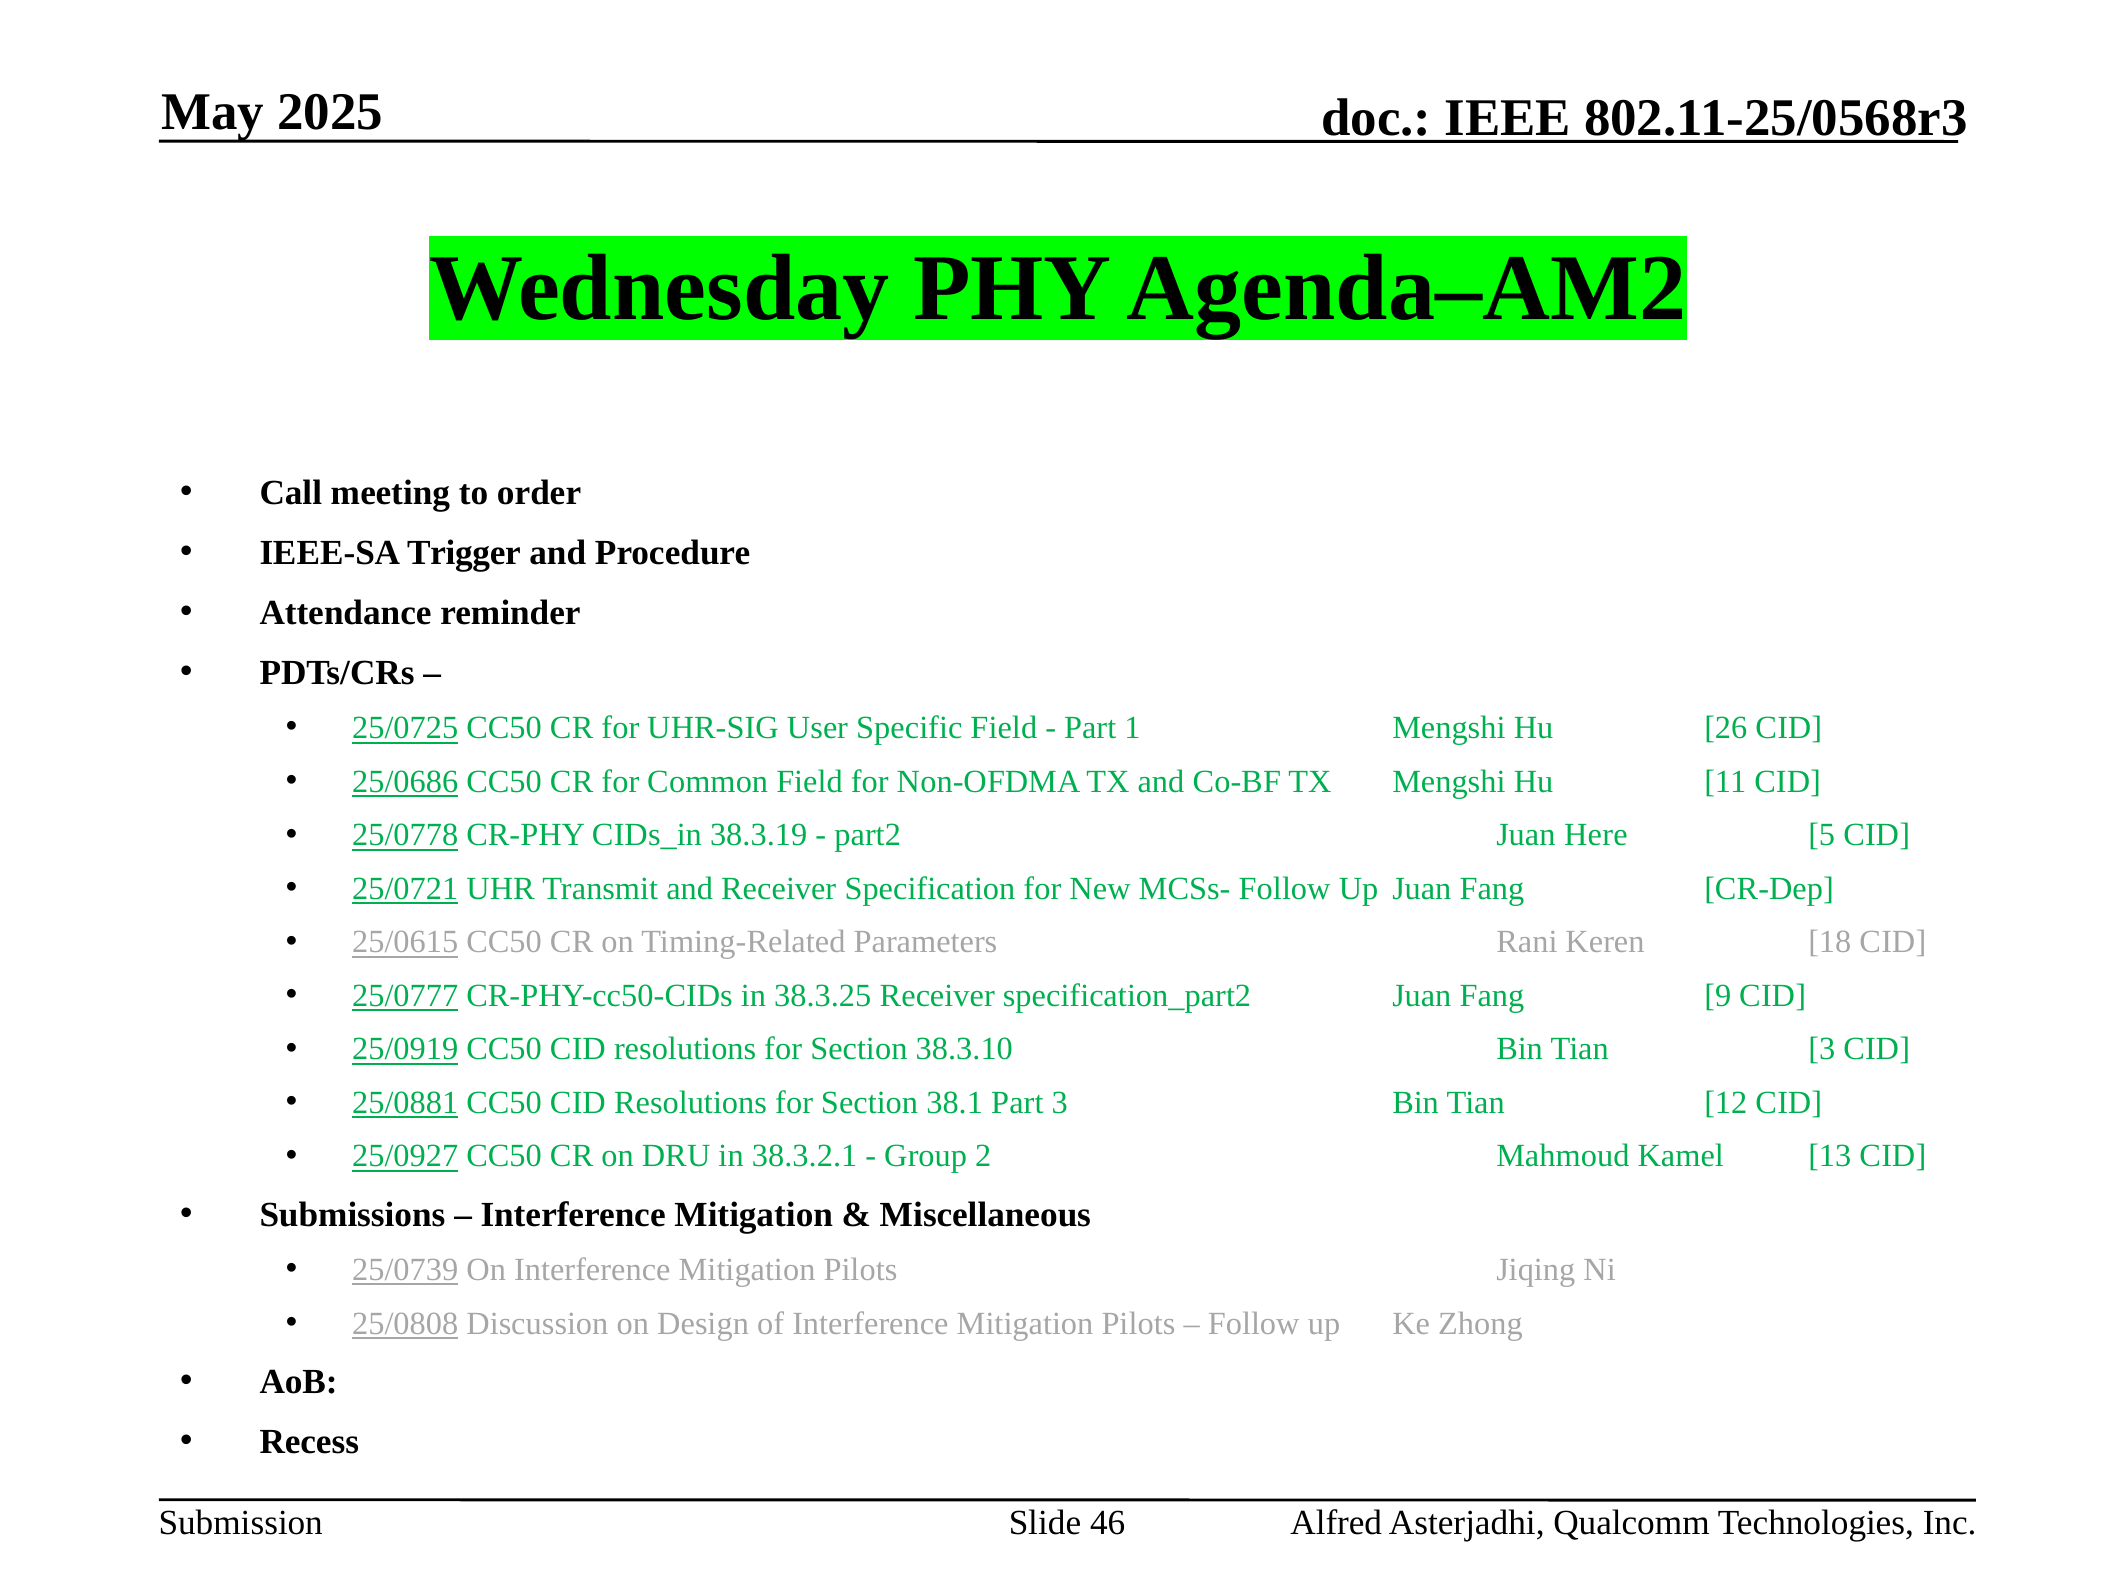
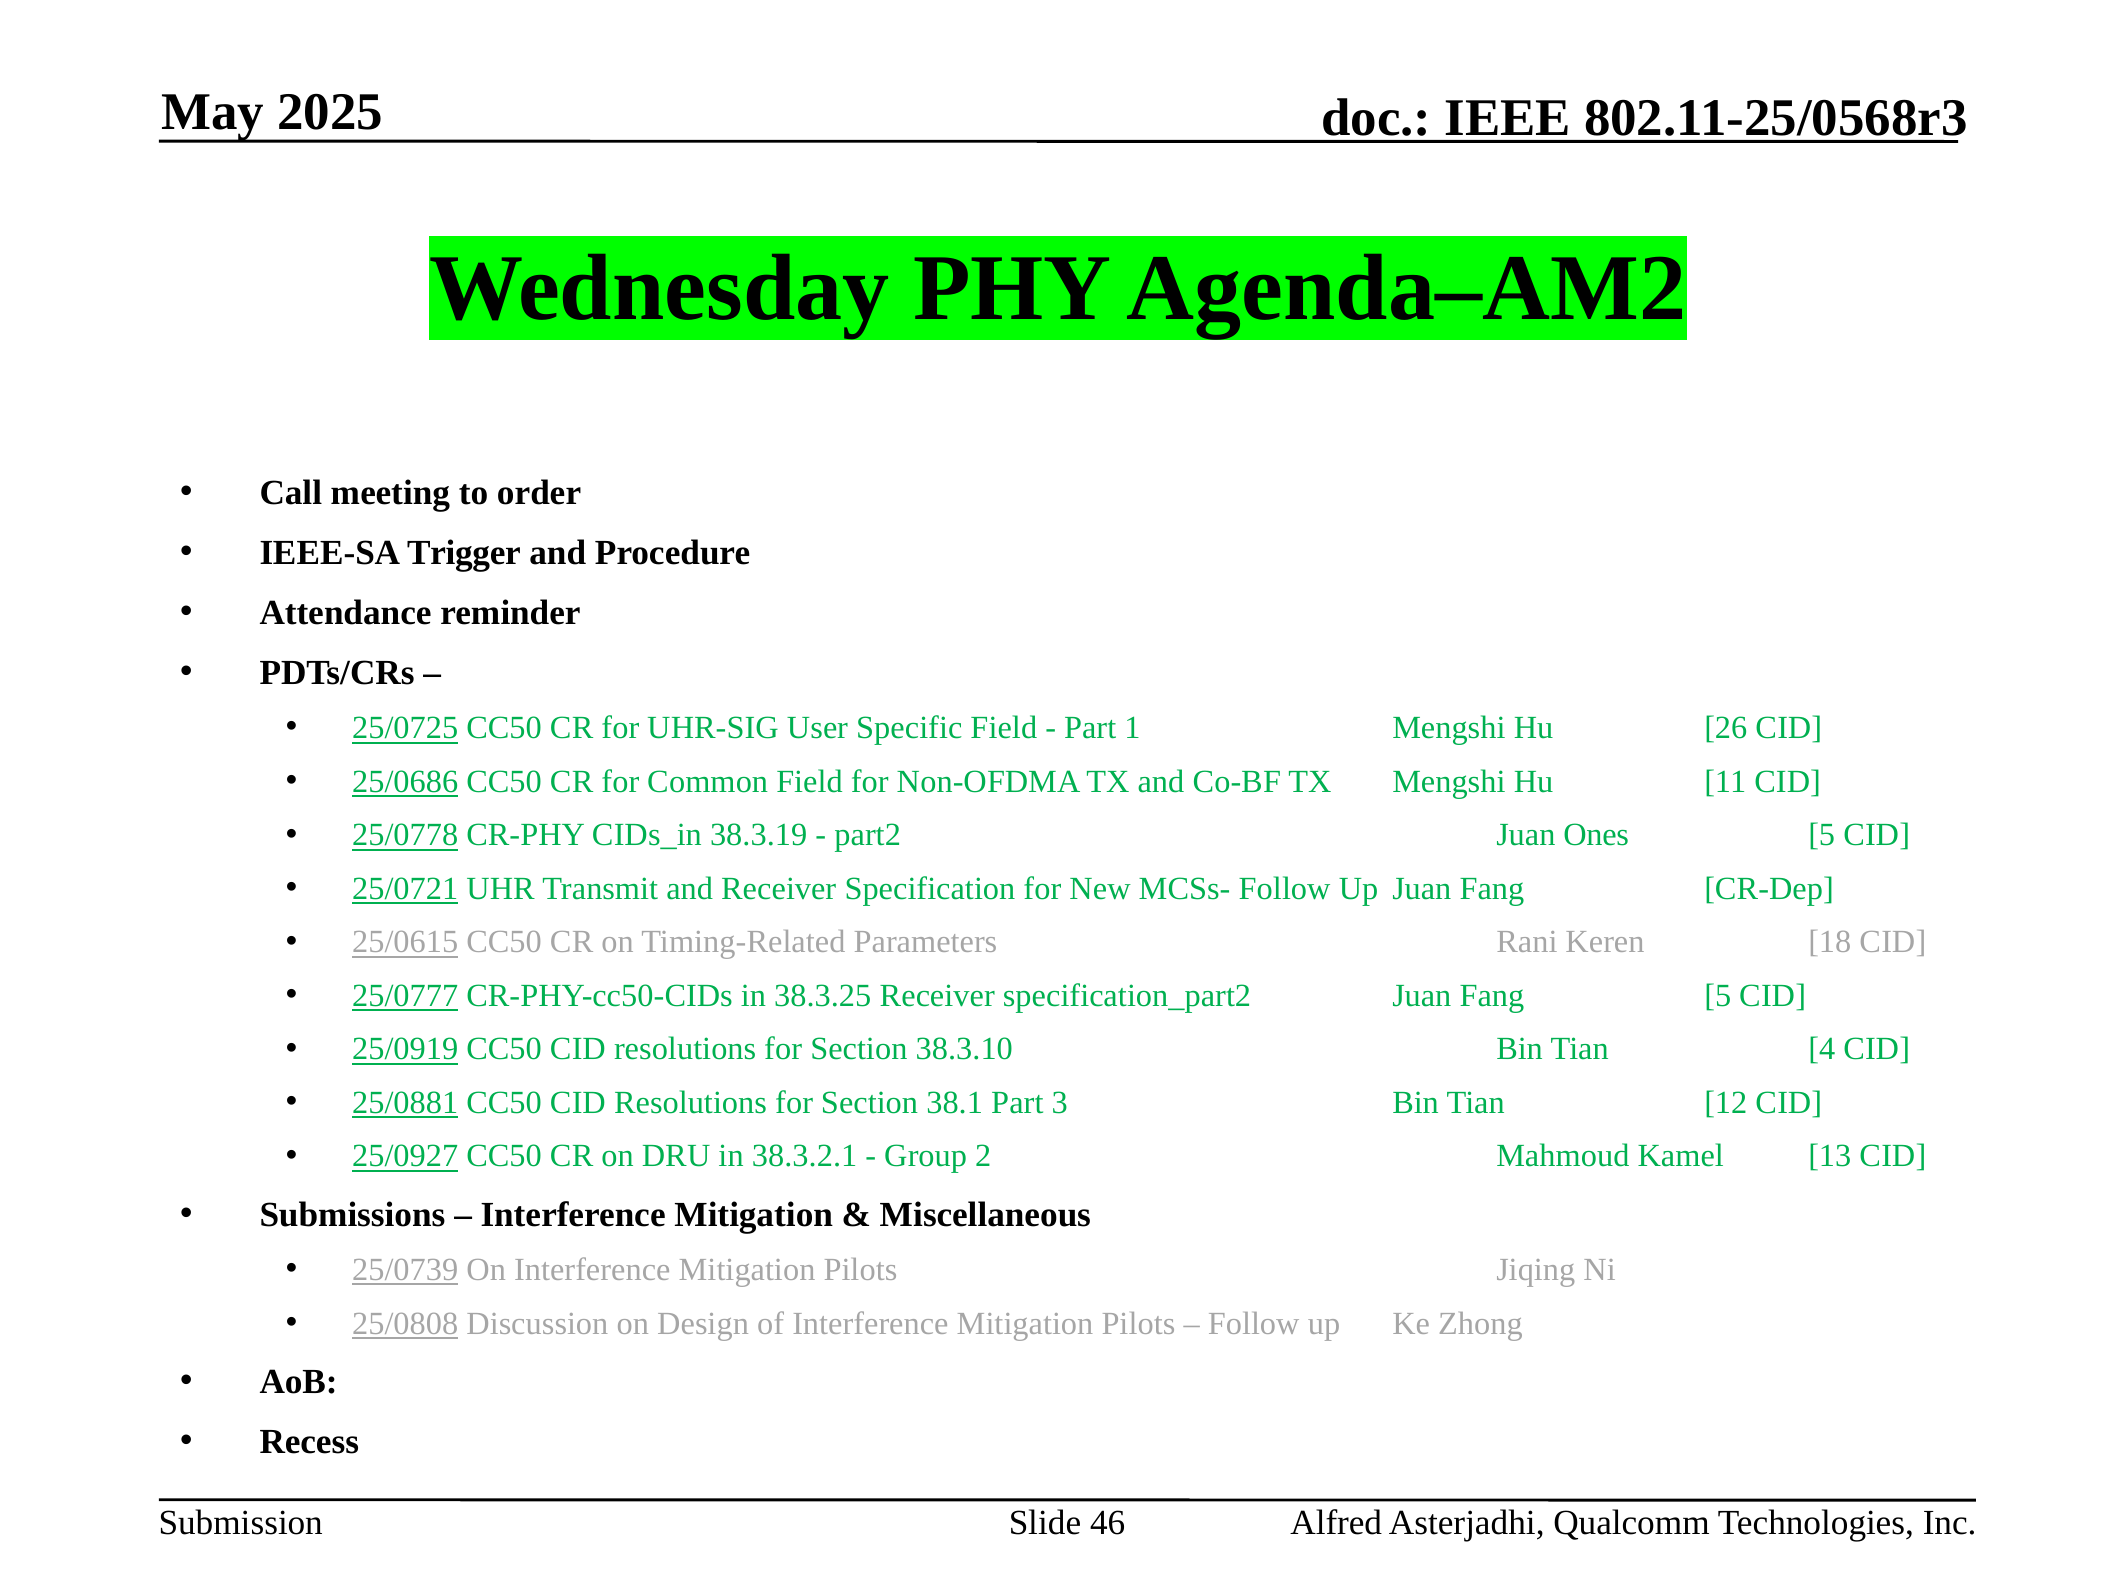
Here: Here -> Ones
Fang 9: 9 -> 5
Tian 3: 3 -> 4
